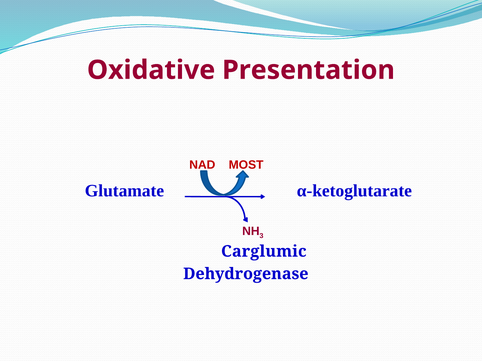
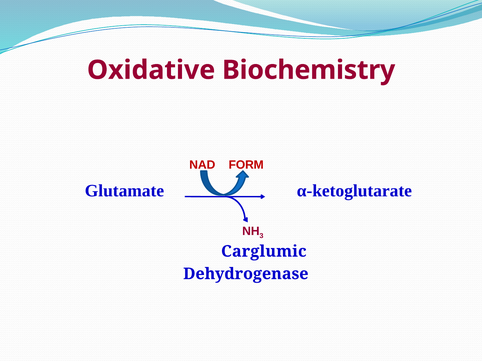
Presentation: Presentation -> Biochemistry
MOST: MOST -> FORM
